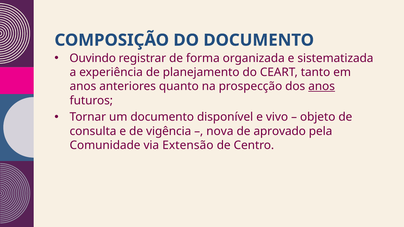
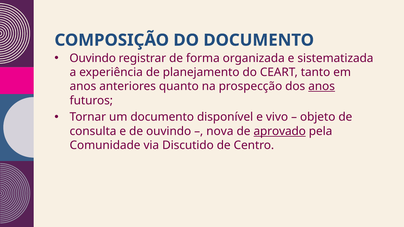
de vigência: vigência -> ouvindo
aprovado underline: none -> present
Extensão: Extensão -> Discutido
